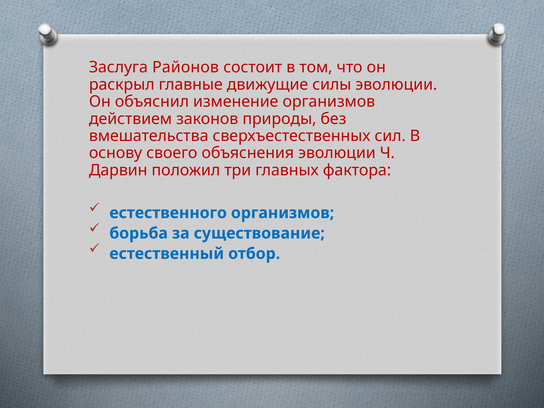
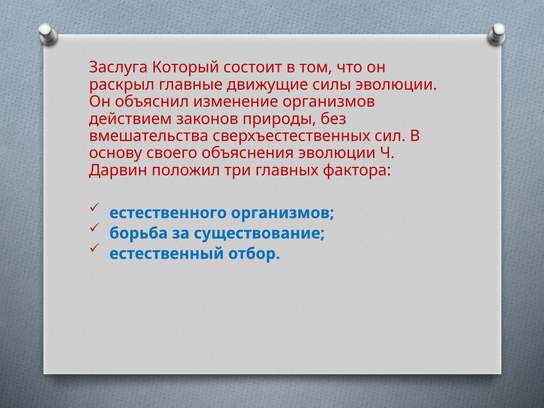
Районов: Районов -> Который
